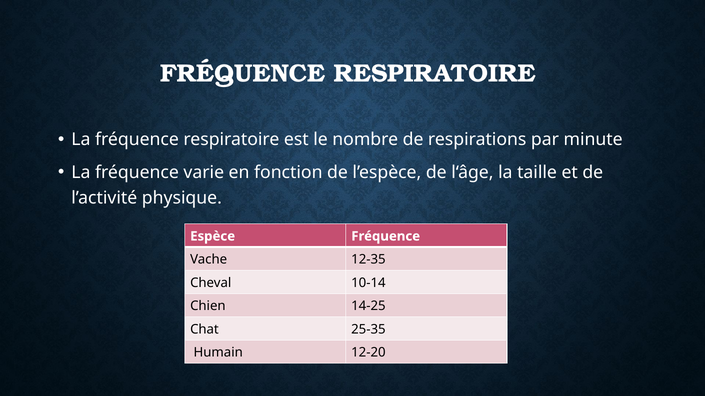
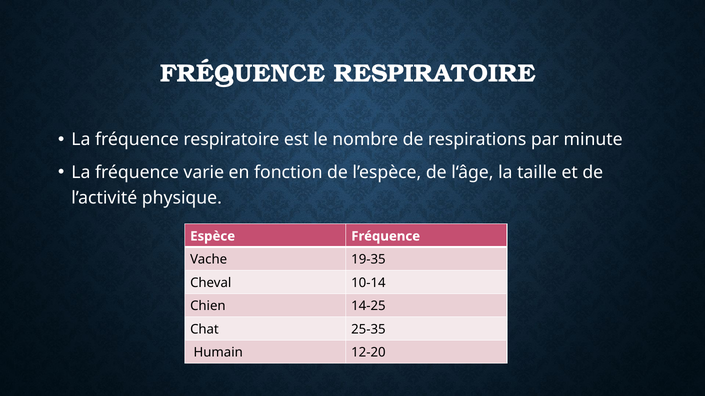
12-35: 12-35 -> 19-35
